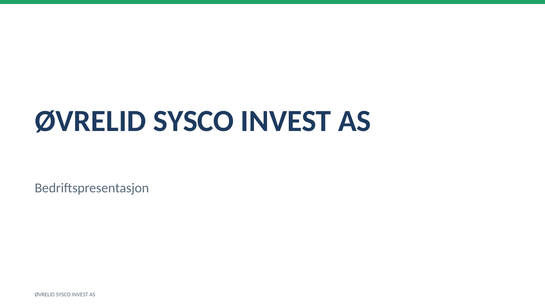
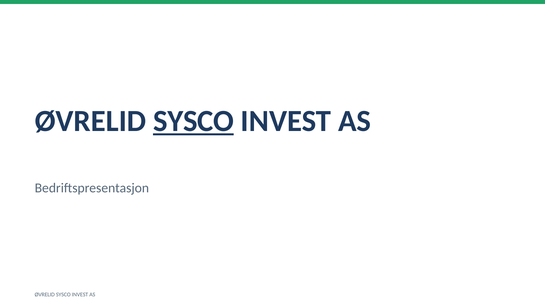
SYSCO at (194, 121) underline: none -> present
